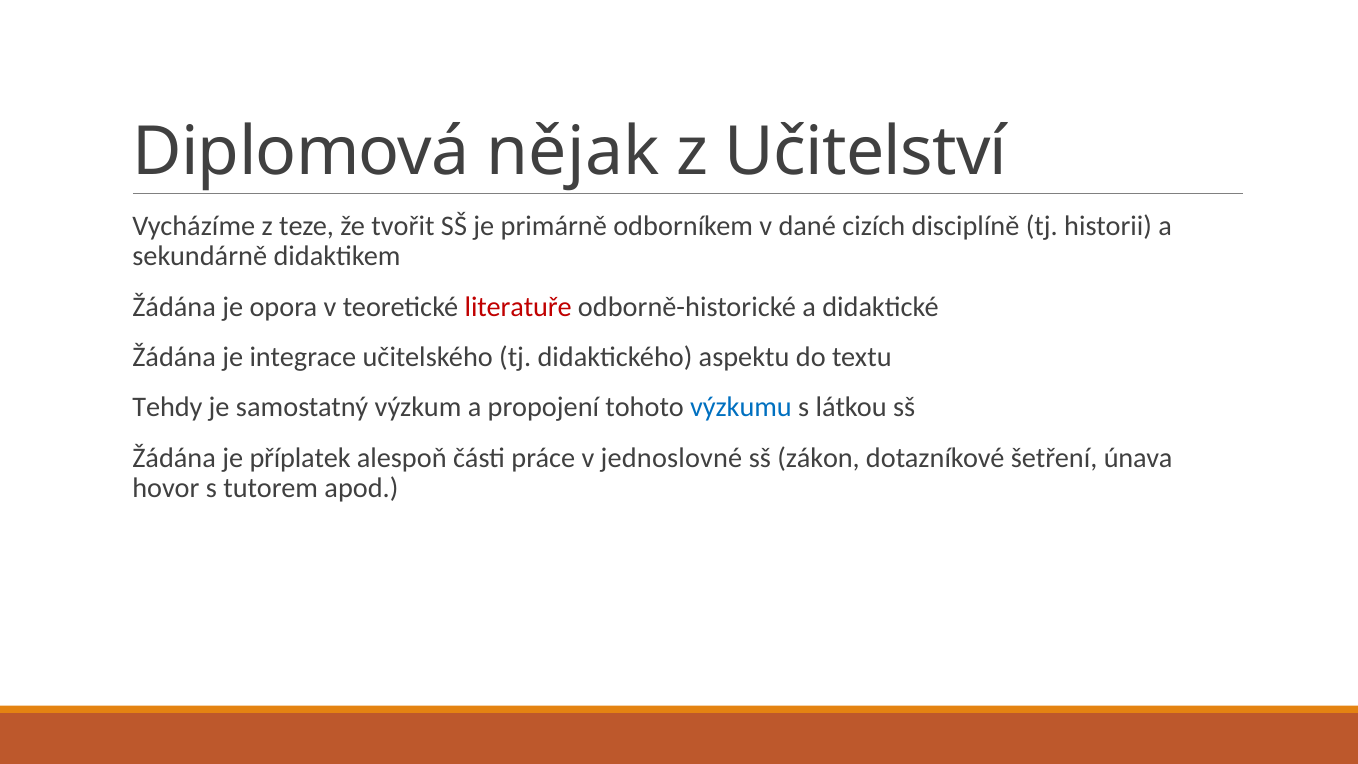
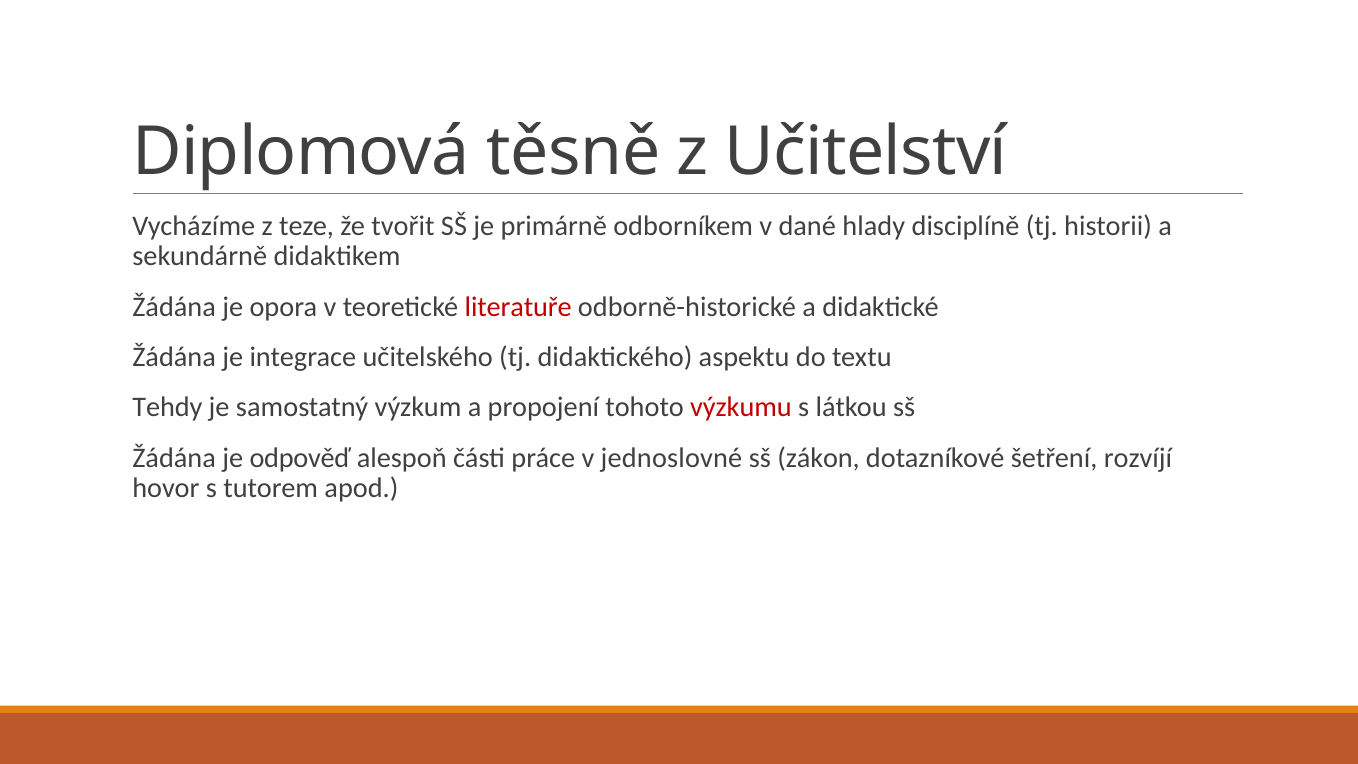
nějak: nějak -> těsně
cizích: cizích -> hlady
výzkumu colour: blue -> red
příplatek: příplatek -> odpověď
únava: únava -> rozvíjí
